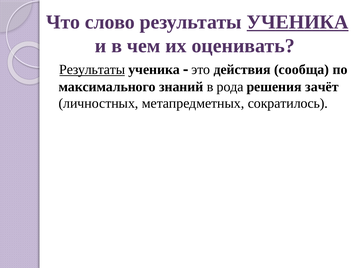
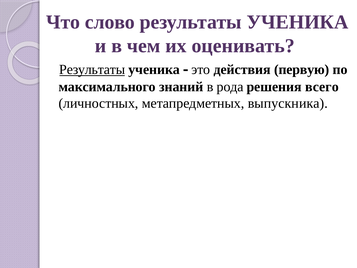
УЧЕНИКА at (298, 22) underline: present -> none
сообща: сообща -> первую
зачёт: зачёт -> всего
сократилось: сократилось -> выпускника
